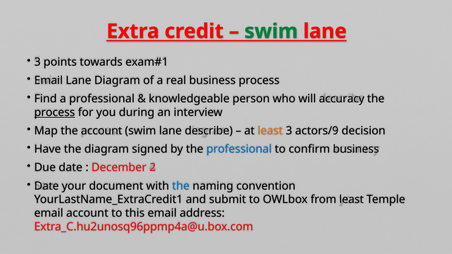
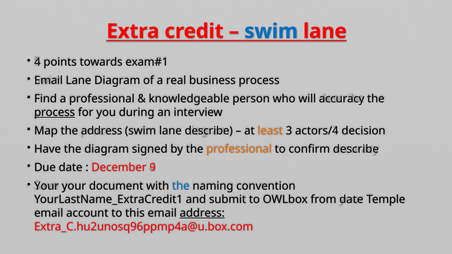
swim at (271, 31) colour: green -> blue
3 at (37, 62): 3 -> 4
the account: account -> address
actors/9: actors/9 -> actors/4
professional at (239, 149) colour: blue -> orange
confirm business: business -> describe
2: 2 -> 9
Date at (47, 186): Date -> Your
from least: least -> date
address at (202, 213) underline: none -> present
